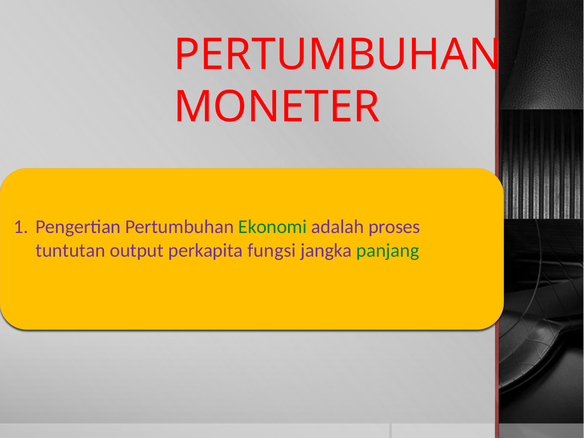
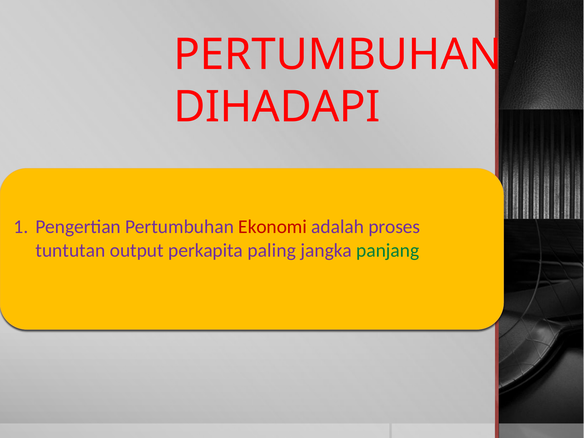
MONETER: MONETER -> DIHADAPI
Ekonomi colour: green -> red
fungsi: fungsi -> paling
